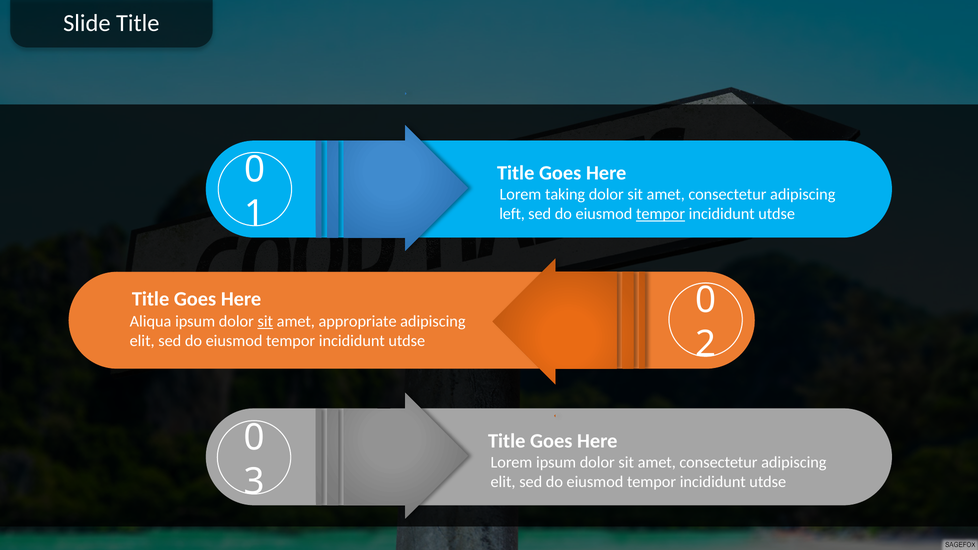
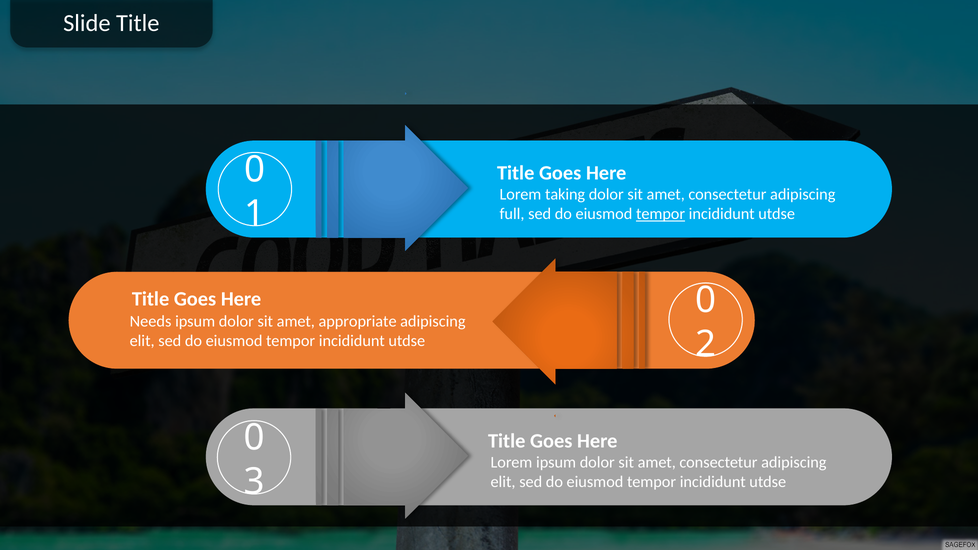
left: left -> full
Aliqua: Aliqua -> Needs
sit at (265, 322) underline: present -> none
